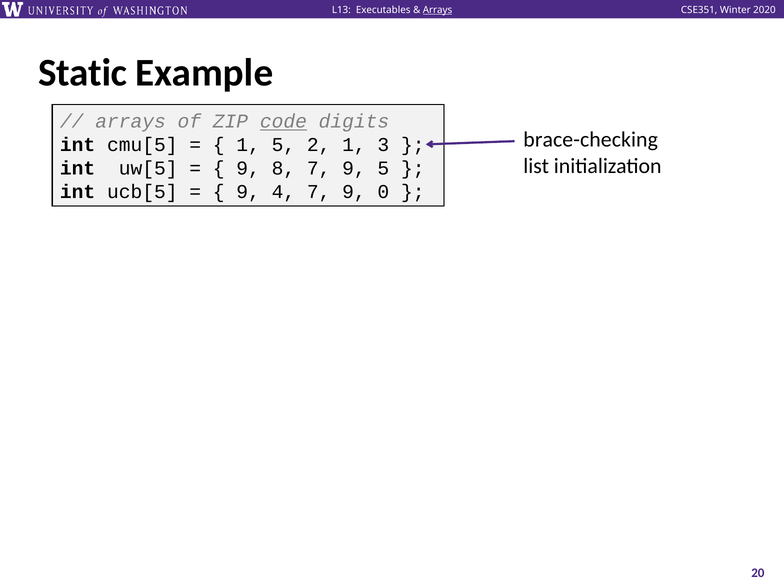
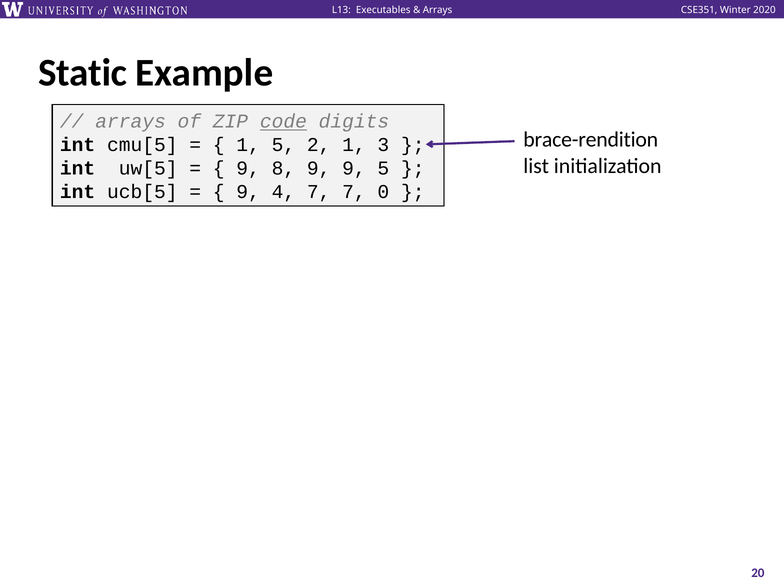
Arrays at (438, 10) underline: present -> none
brace-checking: brace-checking -> brace-rendition
8 7: 7 -> 9
4 7 9: 9 -> 7
